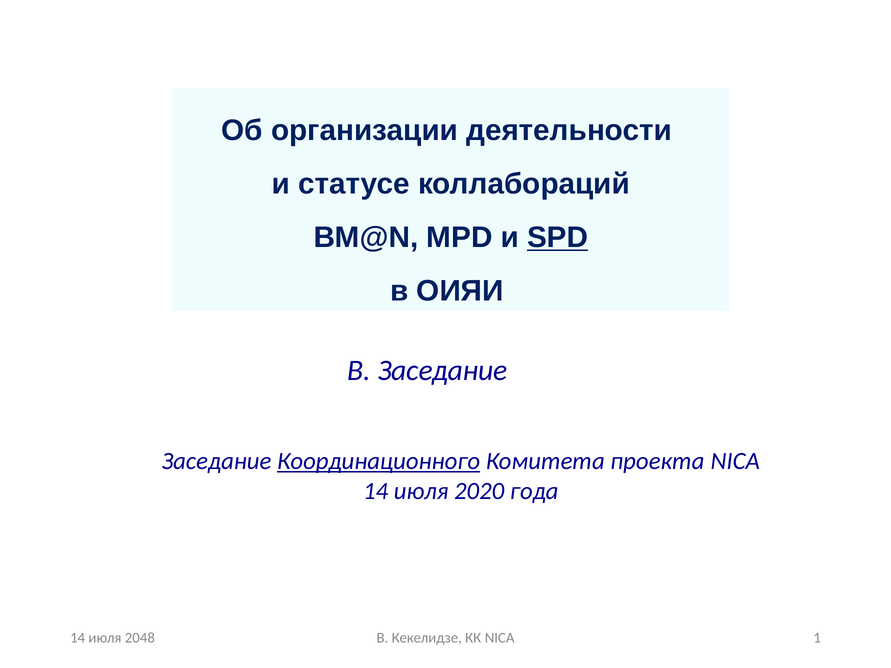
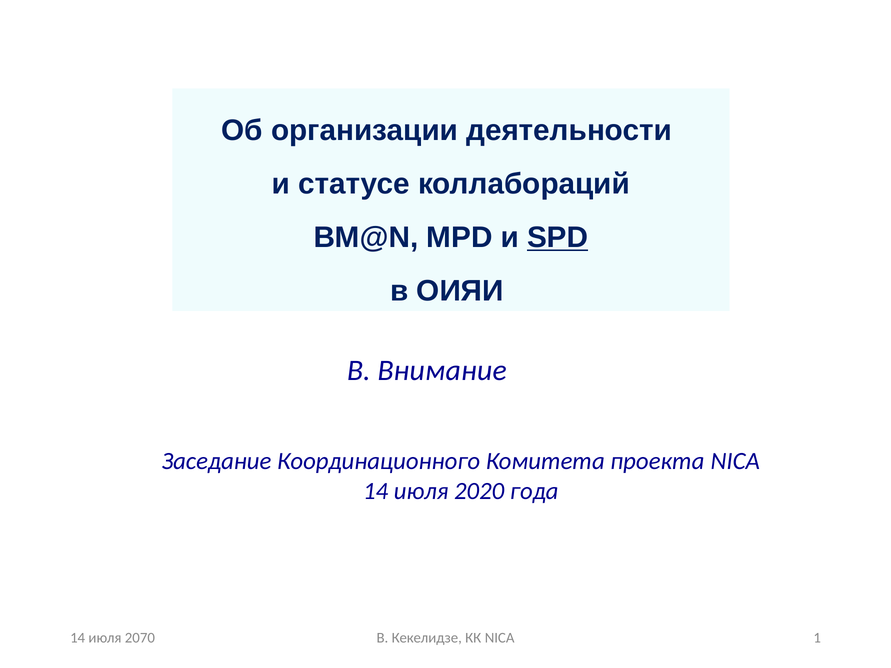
В Заседание: Заседание -> Внимание
Координационного underline: present -> none
2048: 2048 -> 2070
